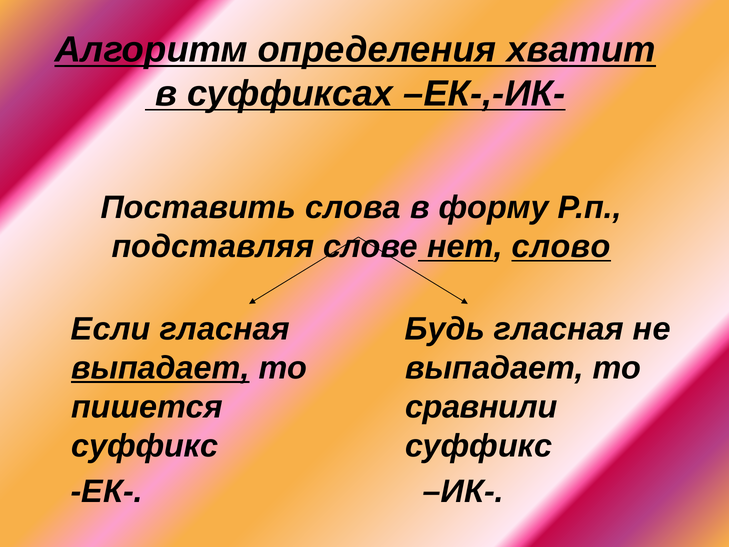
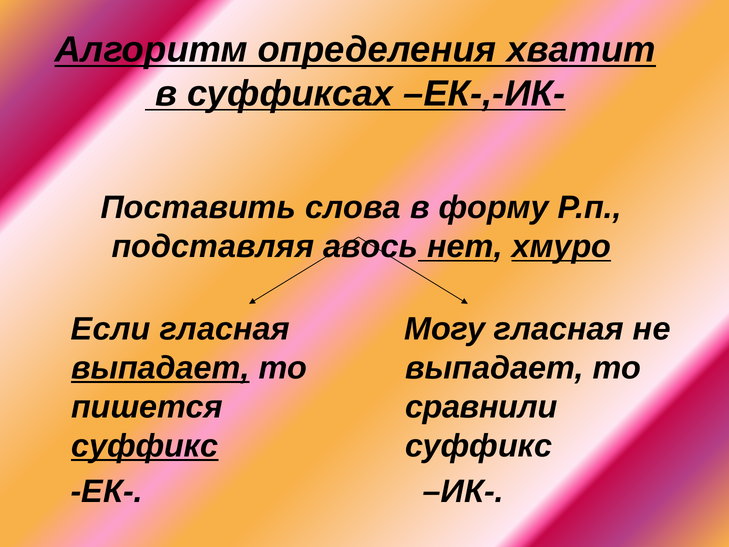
слове: слове -> авось
слово: слово -> хмуро
Будь: Будь -> Могу
суффикс at (145, 446) underline: none -> present
